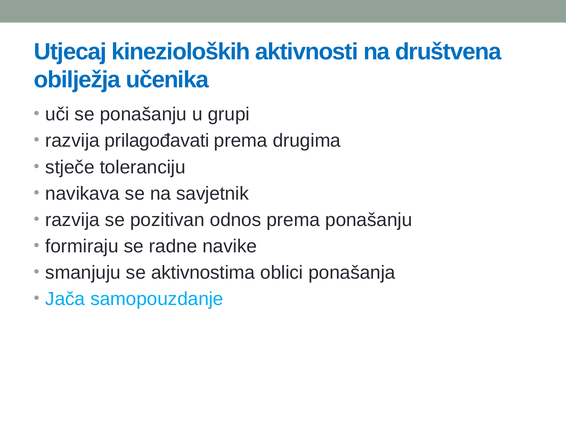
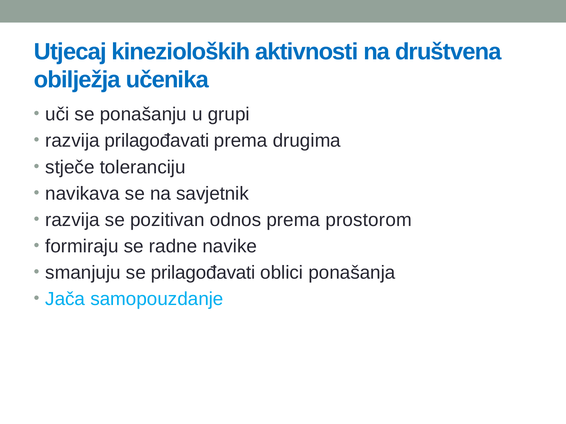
prema ponašanju: ponašanju -> prostorom
se aktivnostima: aktivnostima -> prilagođavati
